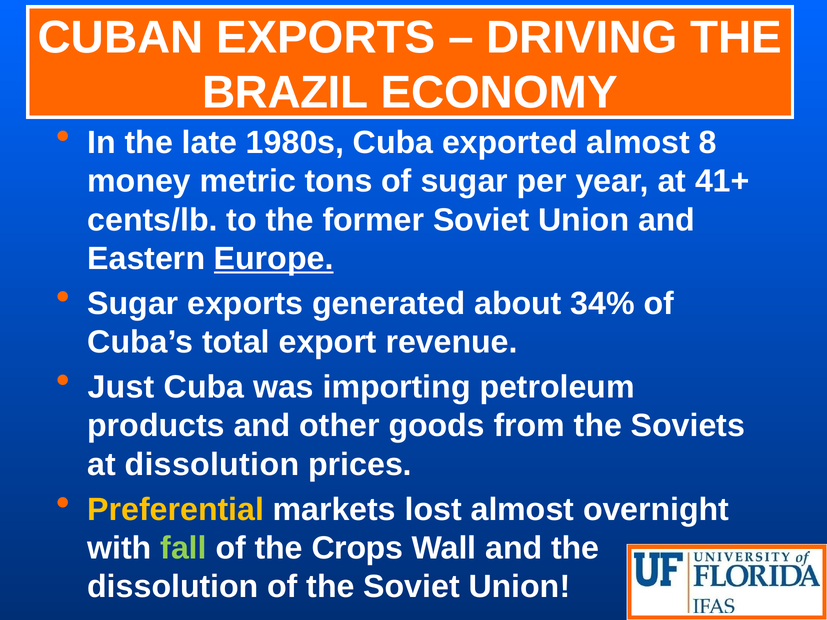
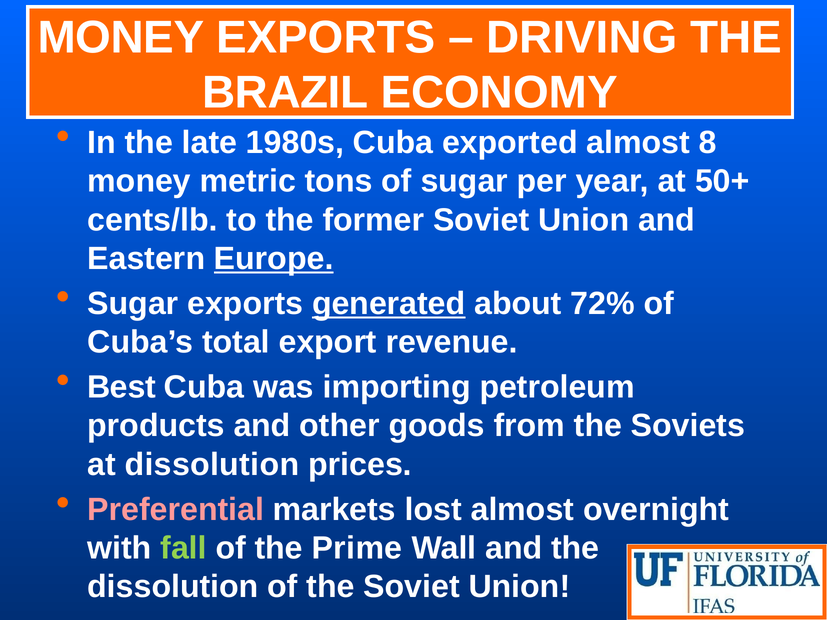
CUBAN at (121, 38): CUBAN -> MONEY
41+: 41+ -> 50+
generated underline: none -> present
34%: 34% -> 72%
Just: Just -> Best
Preferential colour: yellow -> pink
Crops: Crops -> Prime
